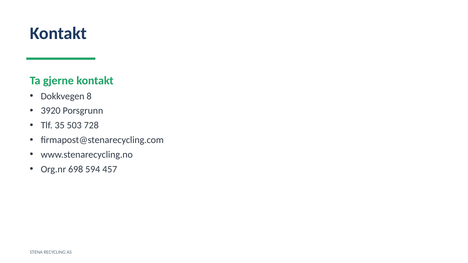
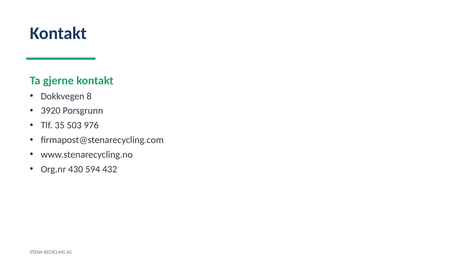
728: 728 -> 976
698: 698 -> 430
457: 457 -> 432
